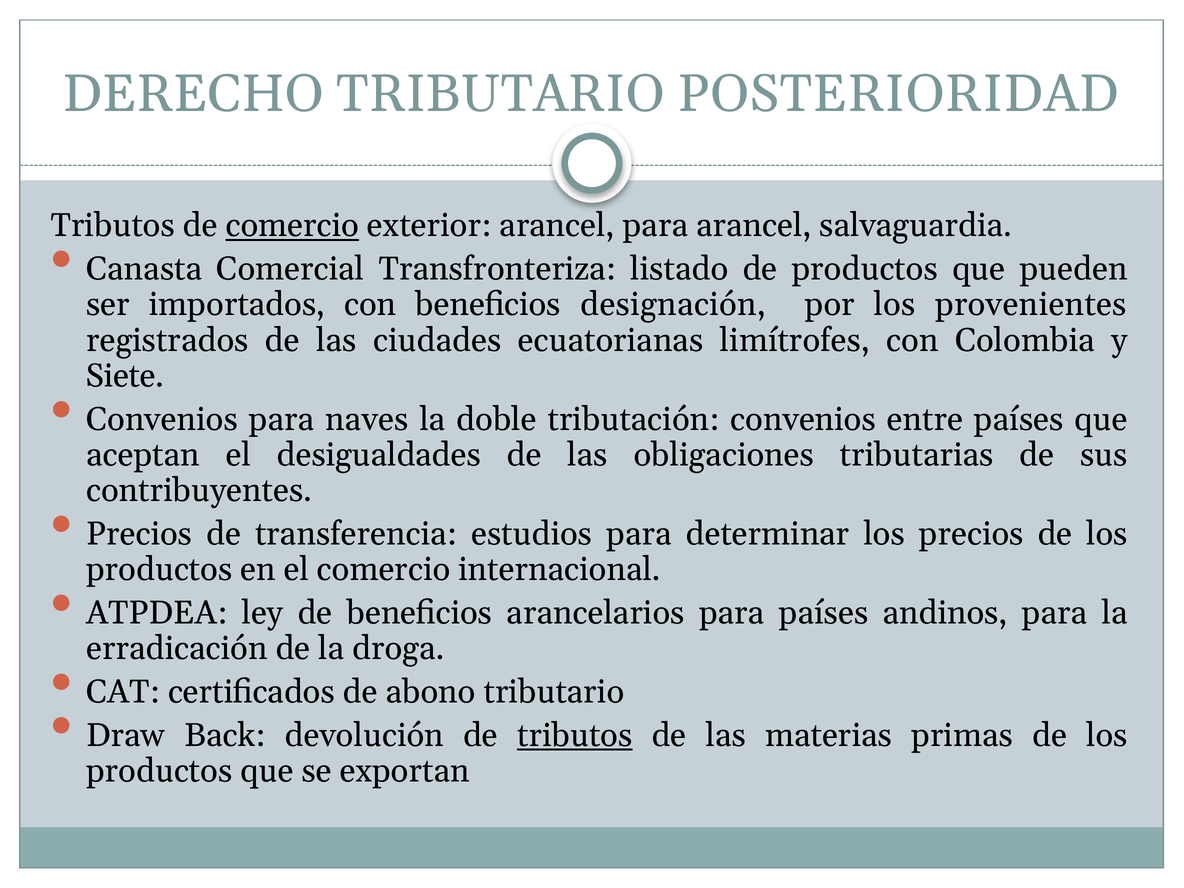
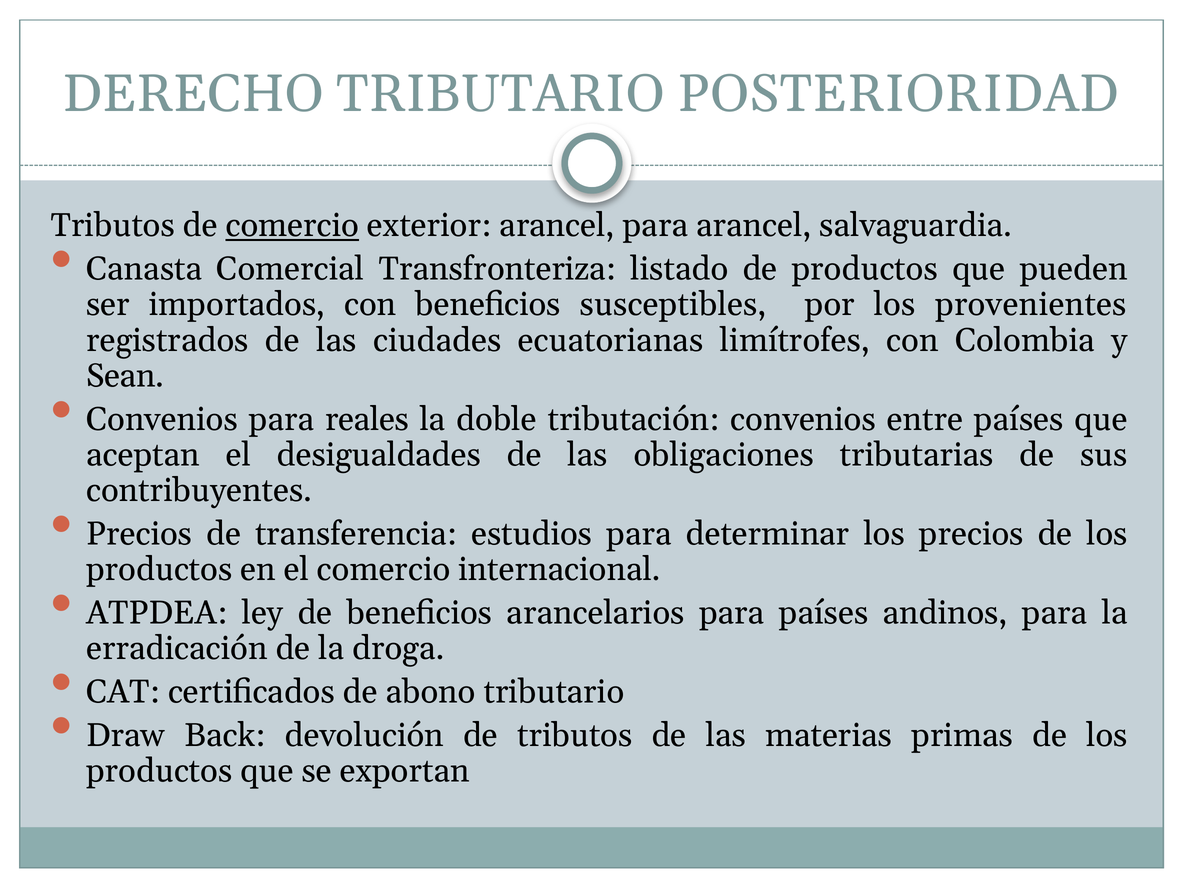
designación: designación -> susceptibles
Siete: Siete -> Sean
naves: naves -> reales
tributos at (575, 735) underline: present -> none
